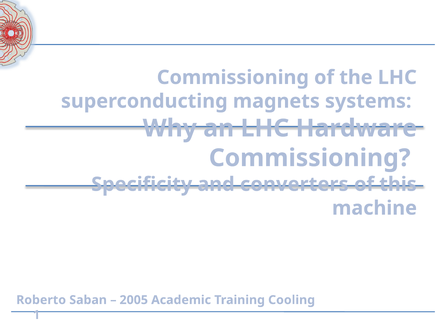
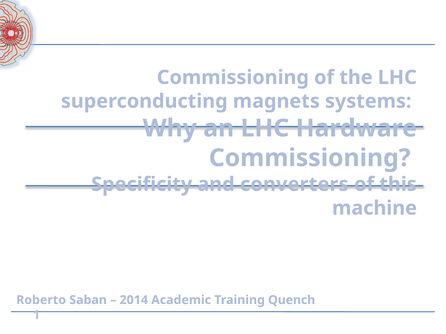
2005: 2005 -> 2014
Cooling: Cooling -> Quench
